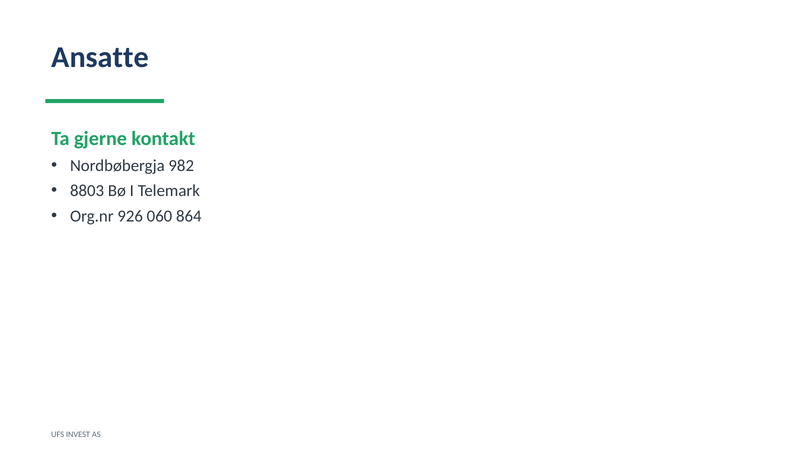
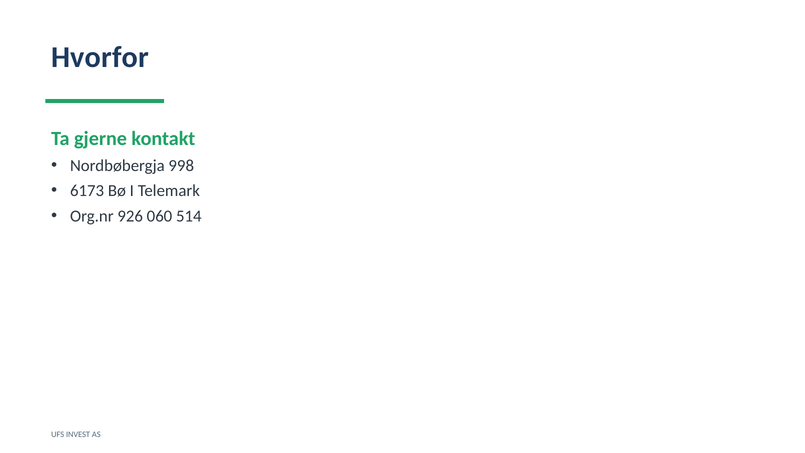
Ansatte: Ansatte -> Hvorfor
982: 982 -> 998
8803: 8803 -> 6173
864: 864 -> 514
